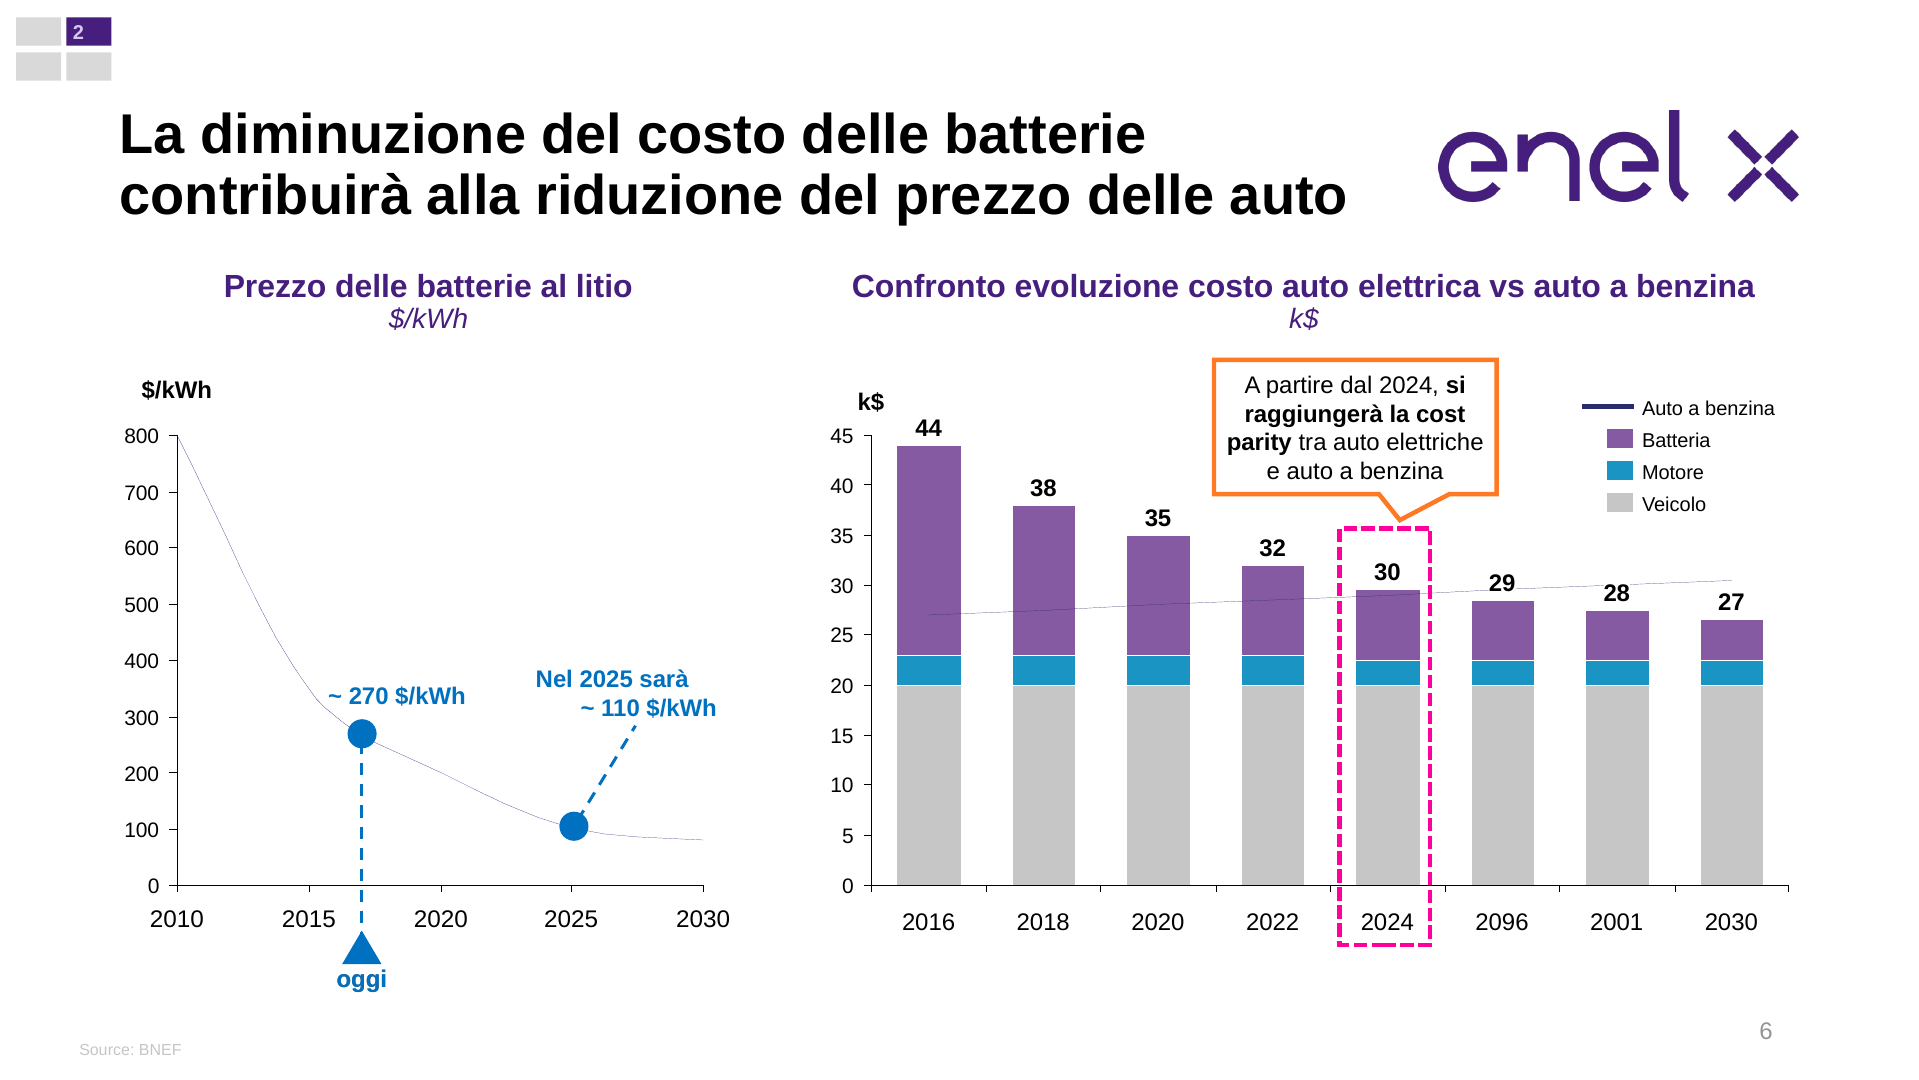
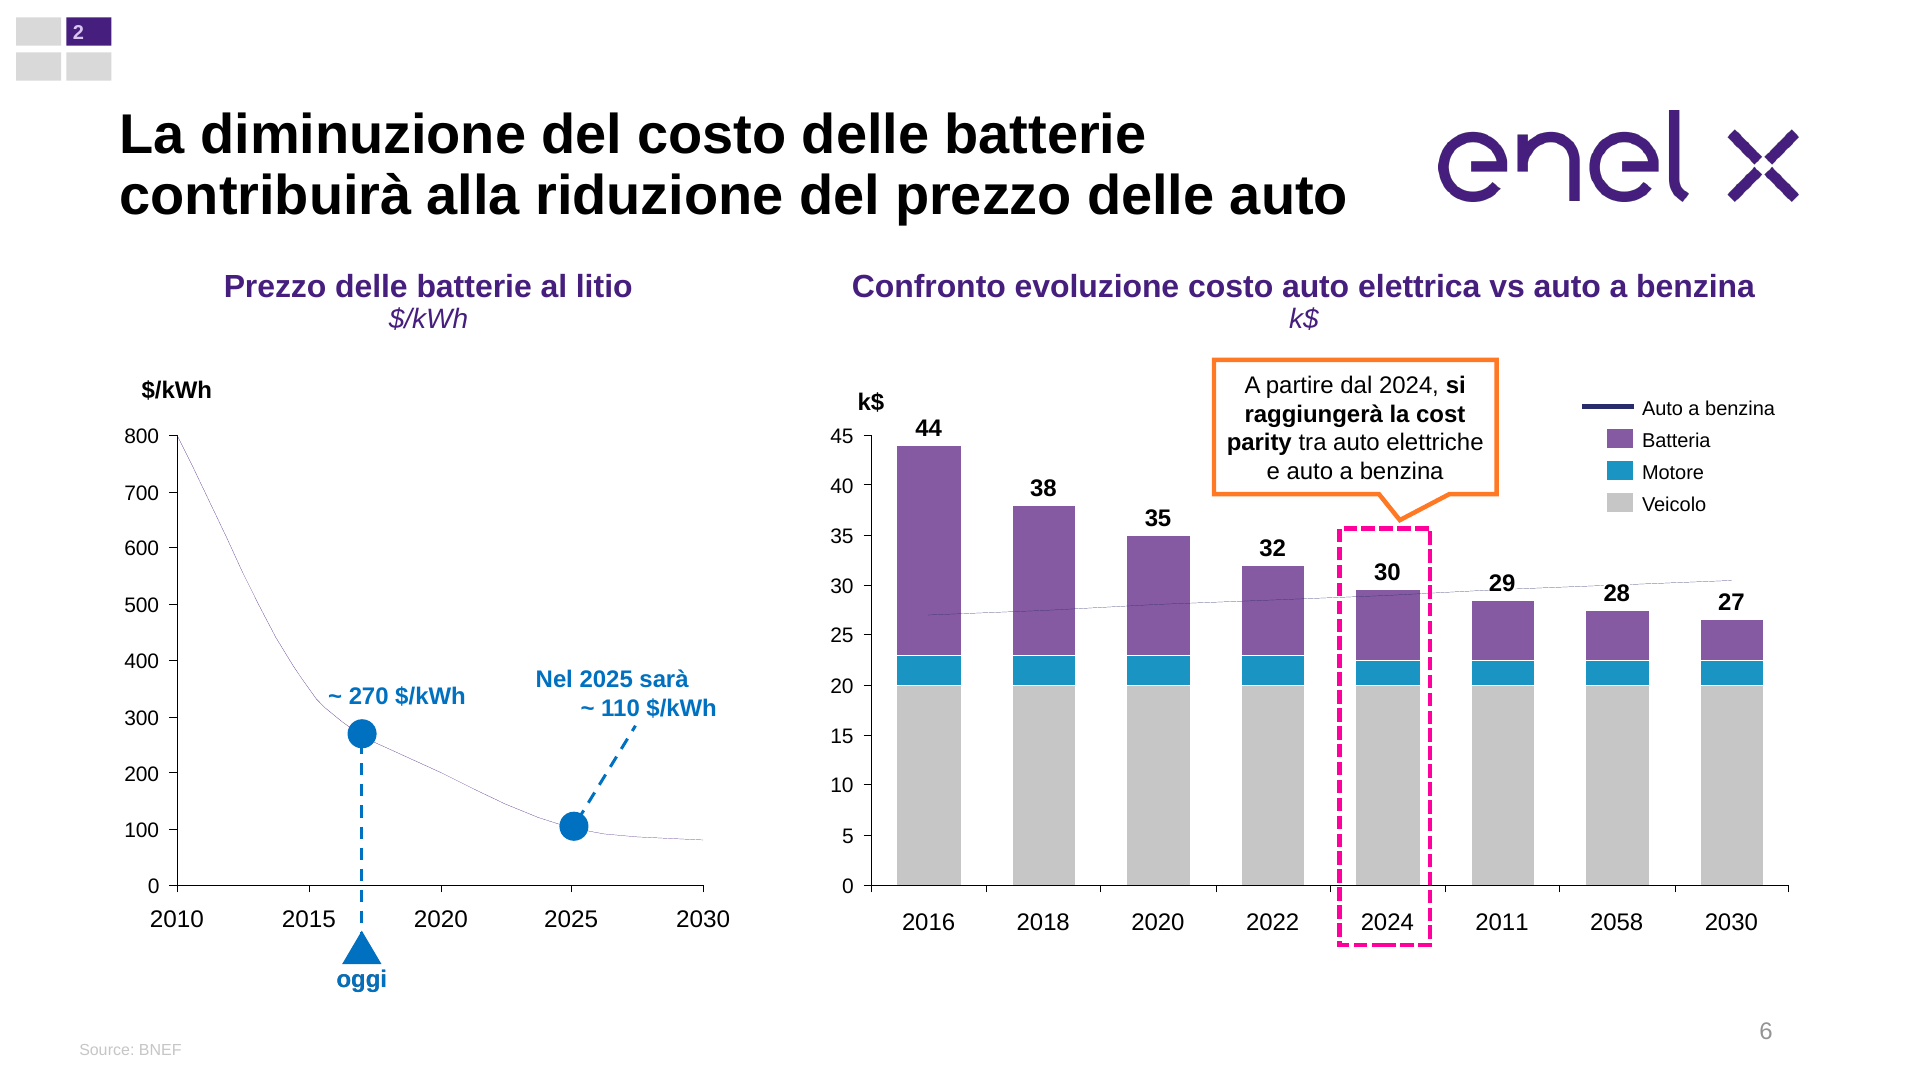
2096: 2096 -> 2011
2001: 2001 -> 2058
